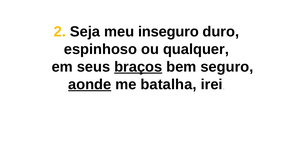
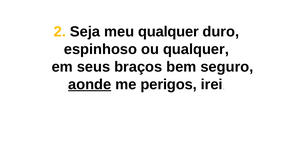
meu inseguro: inseguro -> qualquer
braços underline: present -> none
batalha: batalha -> perigos
